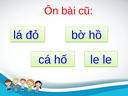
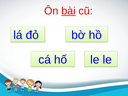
bài underline: none -> present
